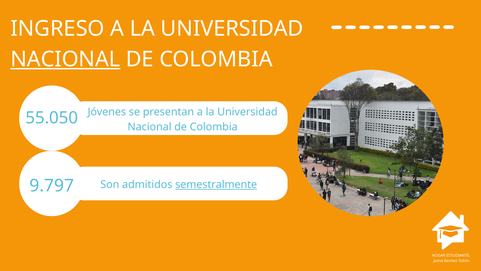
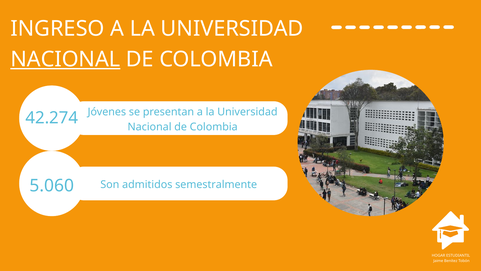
55.050: 55.050 -> 42.274
9.797: 9.797 -> 5.060
semestralmente underline: present -> none
